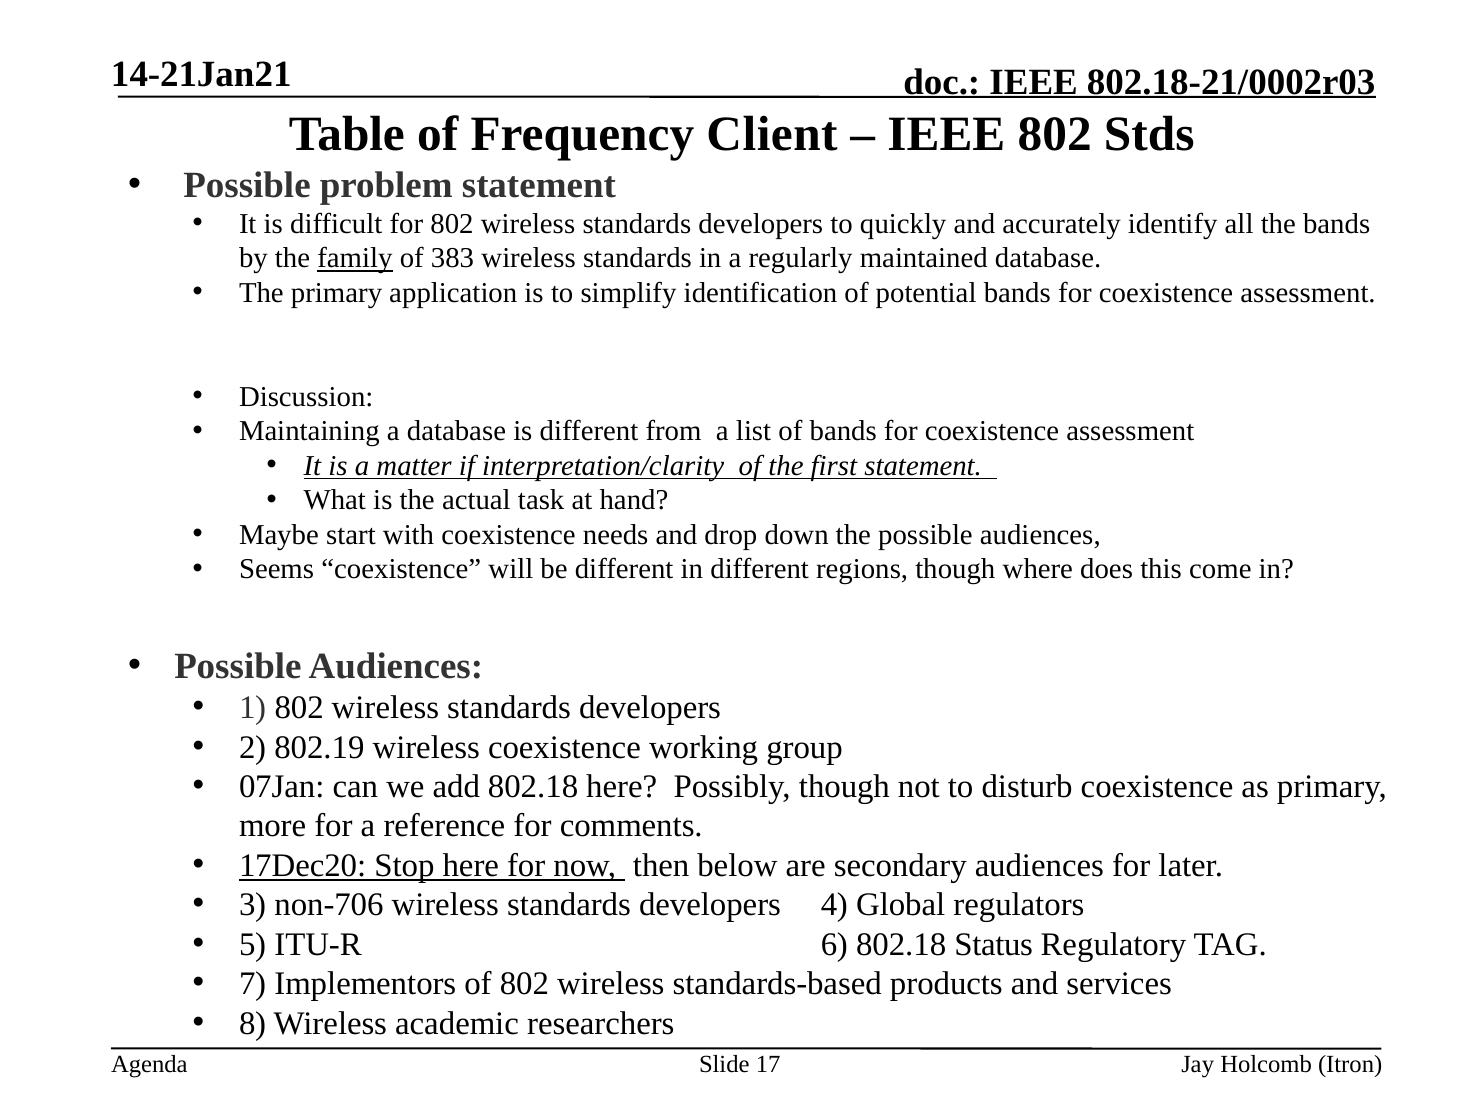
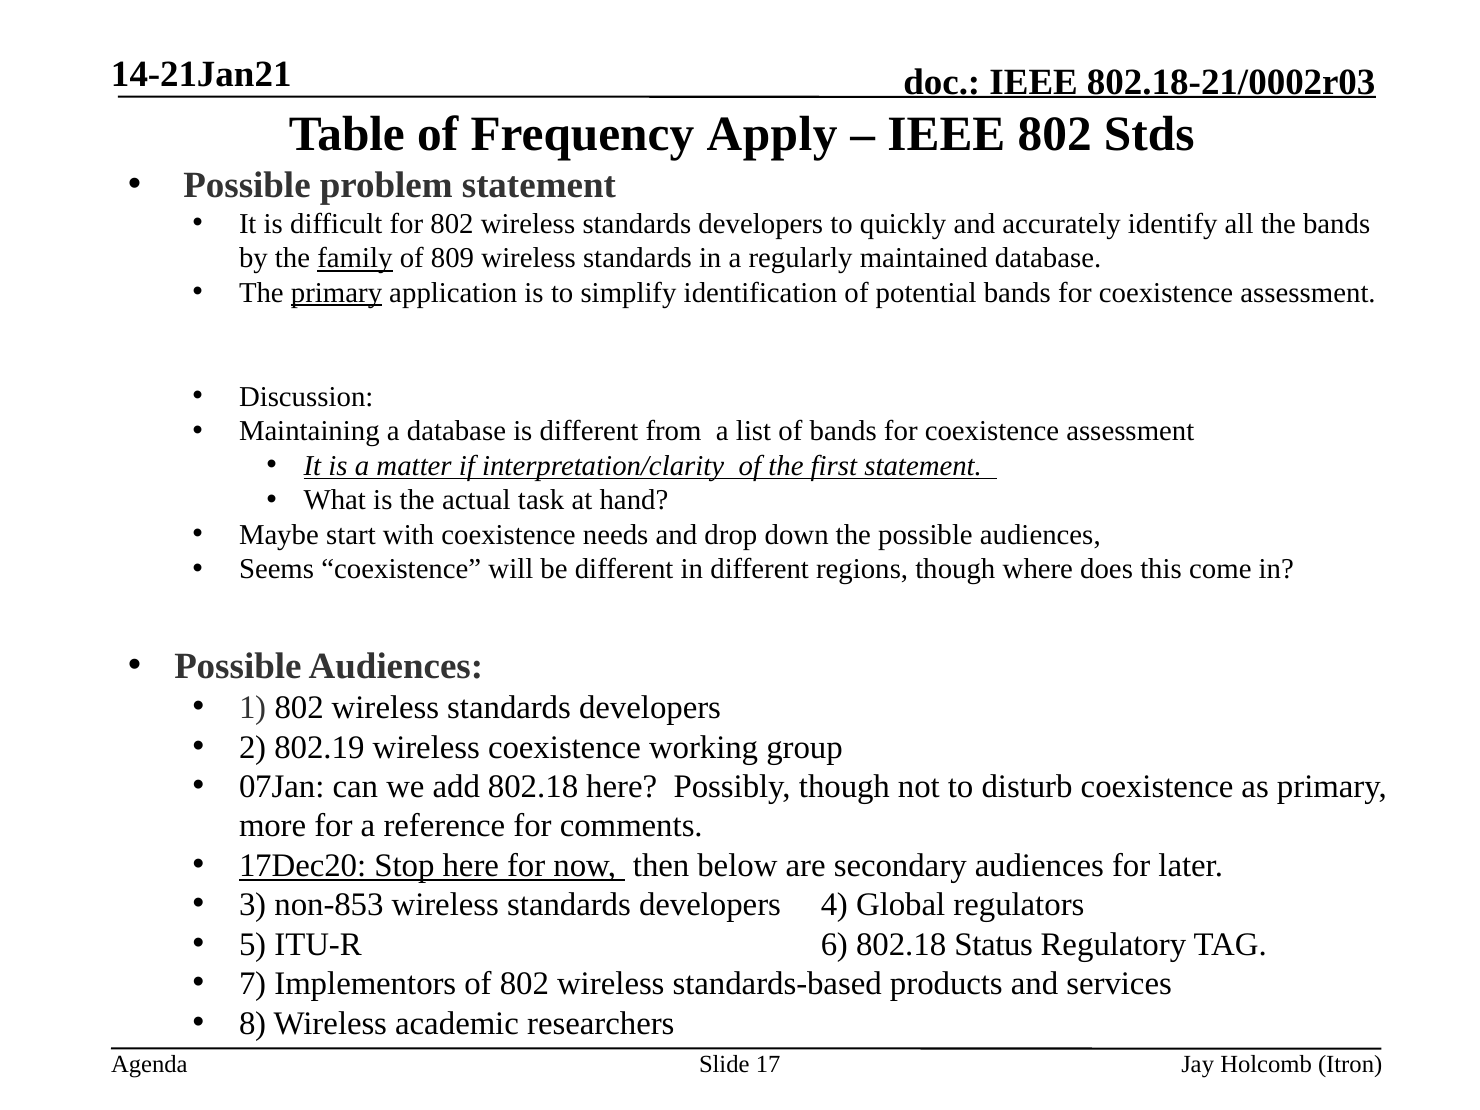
Client: Client -> Apply
383: 383 -> 809
primary at (337, 293) underline: none -> present
non-706: non-706 -> non-853
